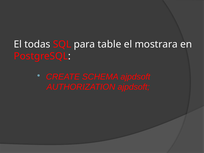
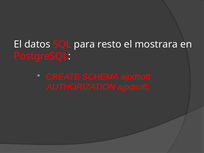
todas: todas -> datos
table: table -> resto
